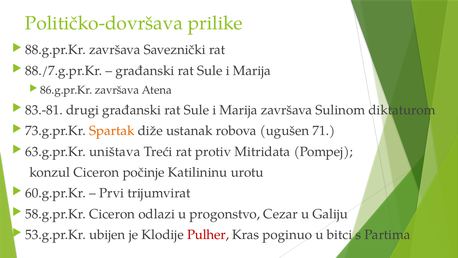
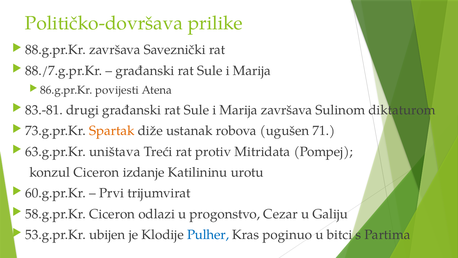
86.g.pr.Kr završava: završava -> povijesti
počinje: počinje -> izdanje
Pulher colour: red -> blue
